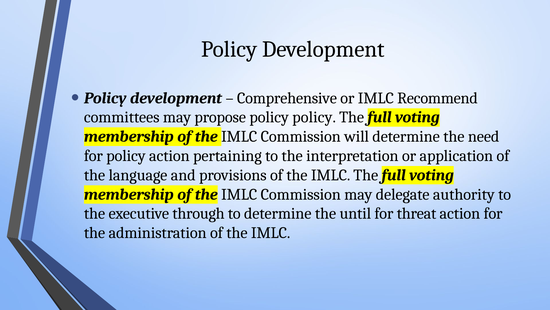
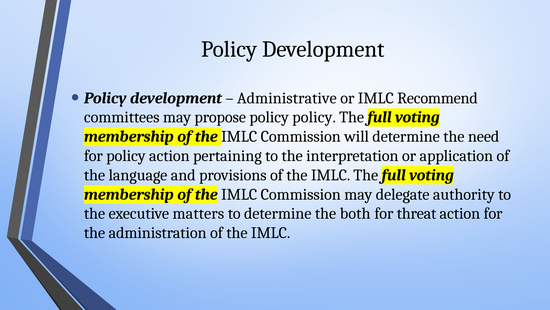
Comprehensive: Comprehensive -> Administrative
through: through -> matters
until: until -> both
